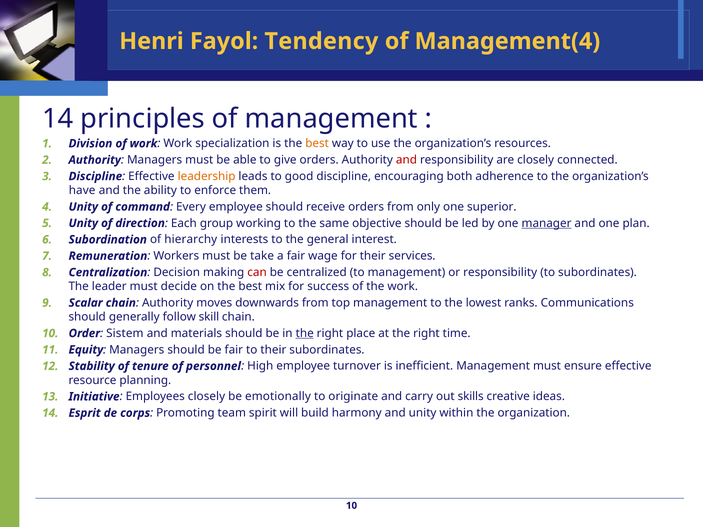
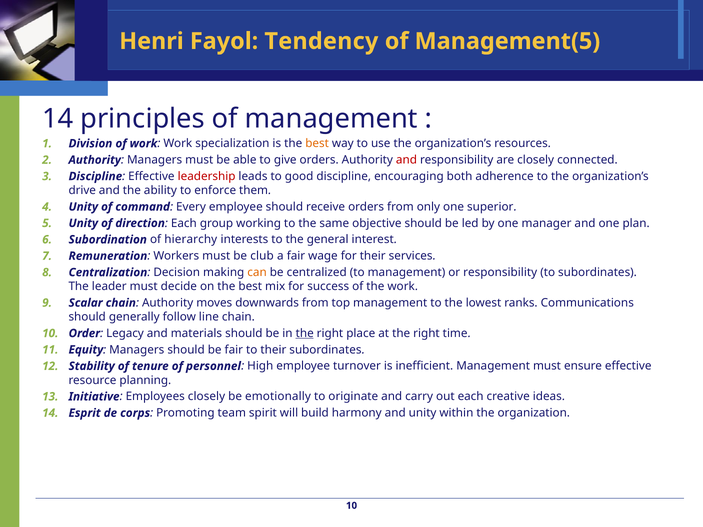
Management(4: Management(4 -> Management(5
leadership colour: orange -> red
have: have -> drive
manager underline: present -> none
take: take -> club
can colour: red -> orange
skill: skill -> line
Sistem: Sistem -> Legacy
out skills: skills -> each
